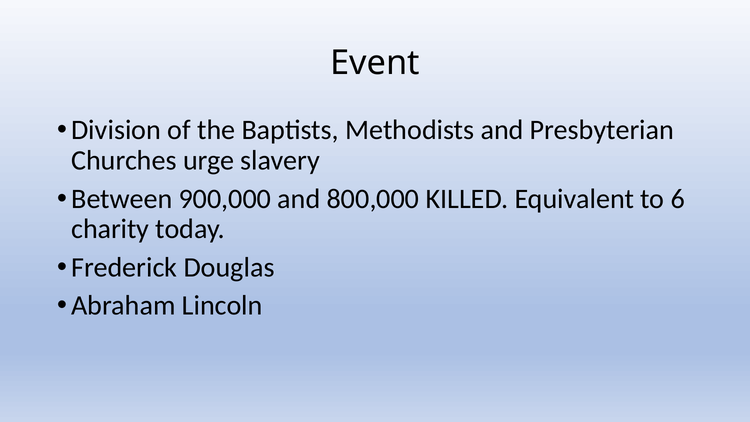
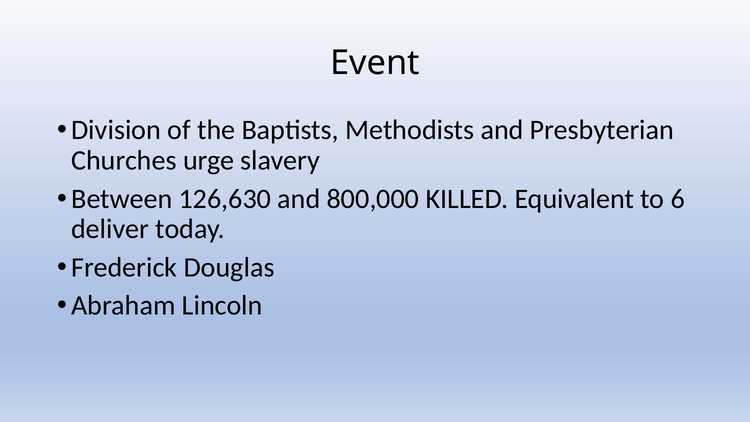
900,000: 900,000 -> 126,630
charity: charity -> deliver
